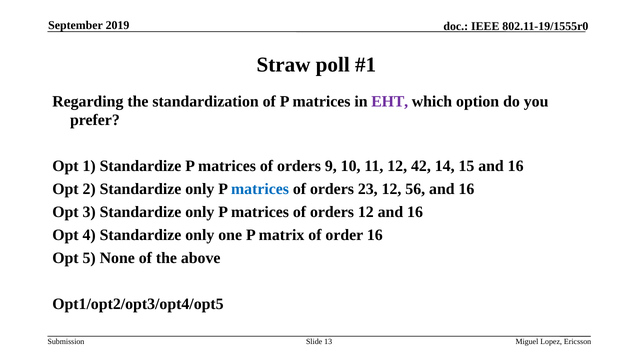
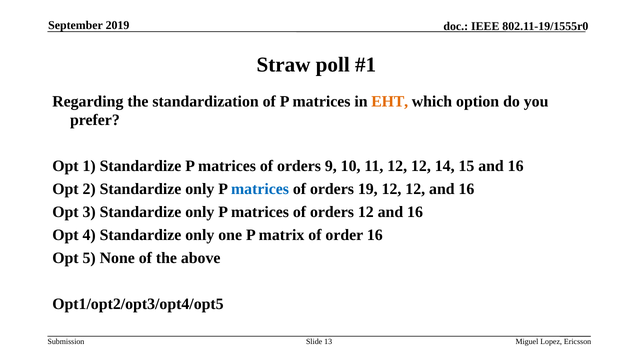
EHT colour: purple -> orange
11 12 42: 42 -> 12
23: 23 -> 19
56 at (415, 189): 56 -> 12
